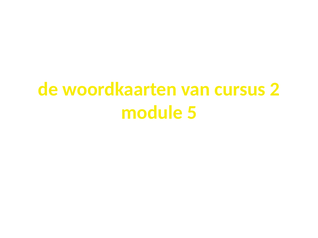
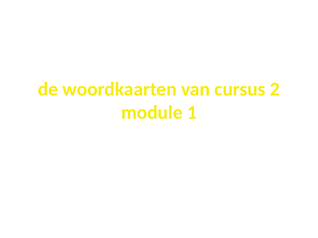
5: 5 -> 1
